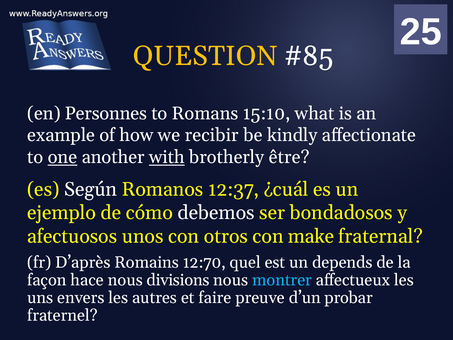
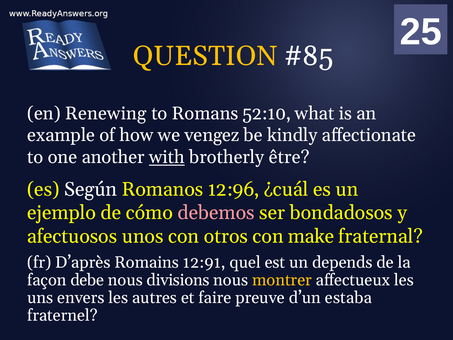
Personnes: Personnes -> Renewing
15:10: 15:10 -> 52:10
recibir: recibir -> vengez
one underline: present -> none
12:37: 12:37 -> 12:96
debemos colour: white -> pink
12:70: 12:70 -> 12:91
hace: hace -> debe
montrer colour: light blue -> yellow
probar: probar -> estaba
